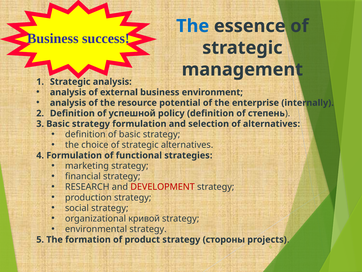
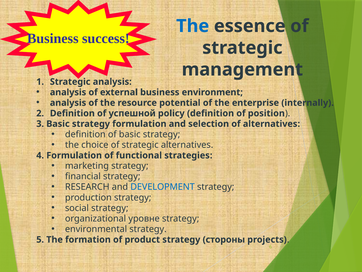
степень: степень -> position
DEVELOPMENT colour: red -> blue
кривой: кривой -> уровне
